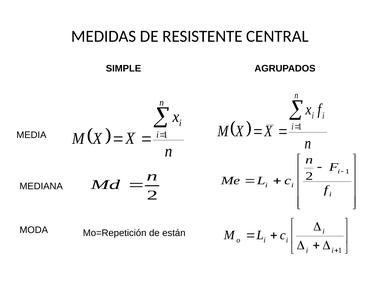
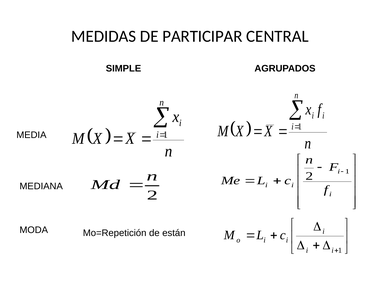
RESISTENTE: RESISTENTE -> PARTICIPAR
